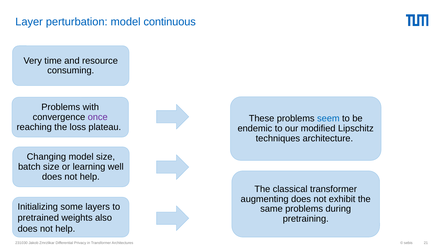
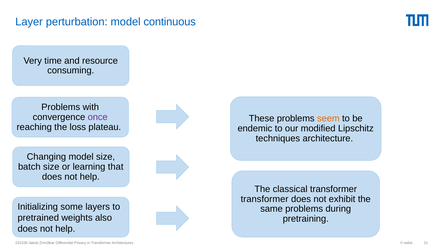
seem colour: blue -> orange
well: well -> that
augmenting at (265, 199): augmenting -> transformer
